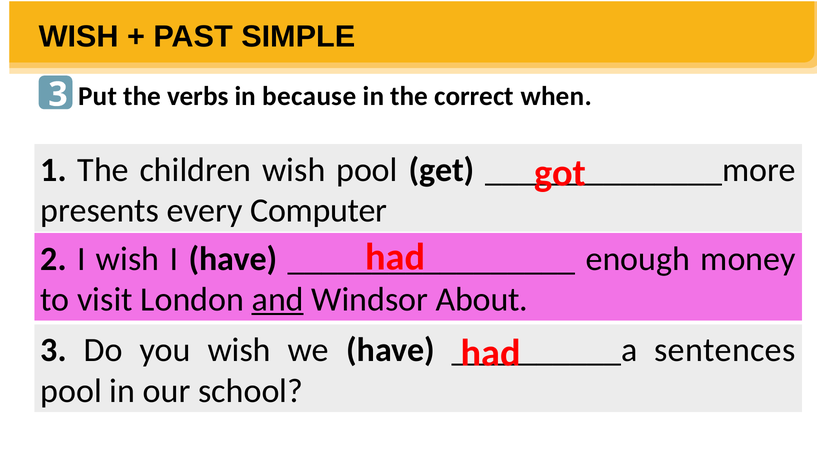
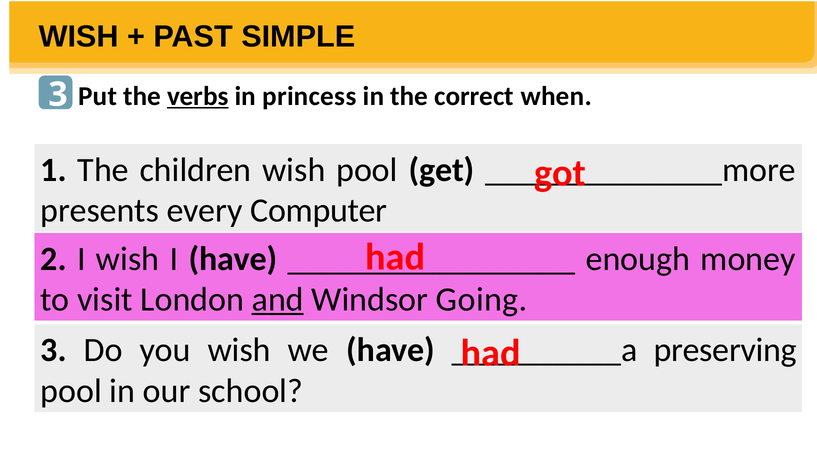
verbs underline: none -> present
because: because -> princess
About: About -> Going
sentences: sentences -> preserving
